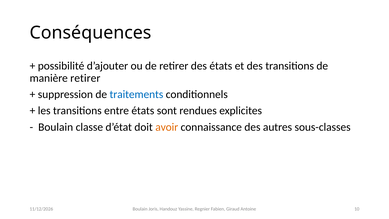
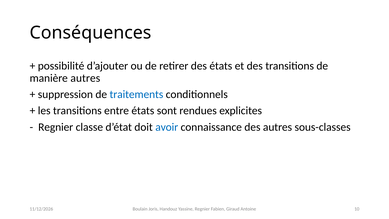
manière retirer: retirer -> autres
Boulain at (56, 127): Boulain -> Regnier
avoir colour: orange -> blue
